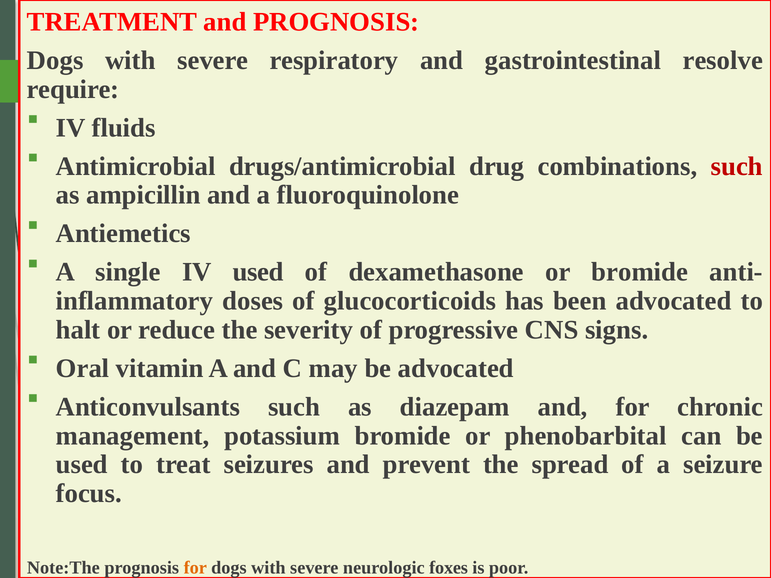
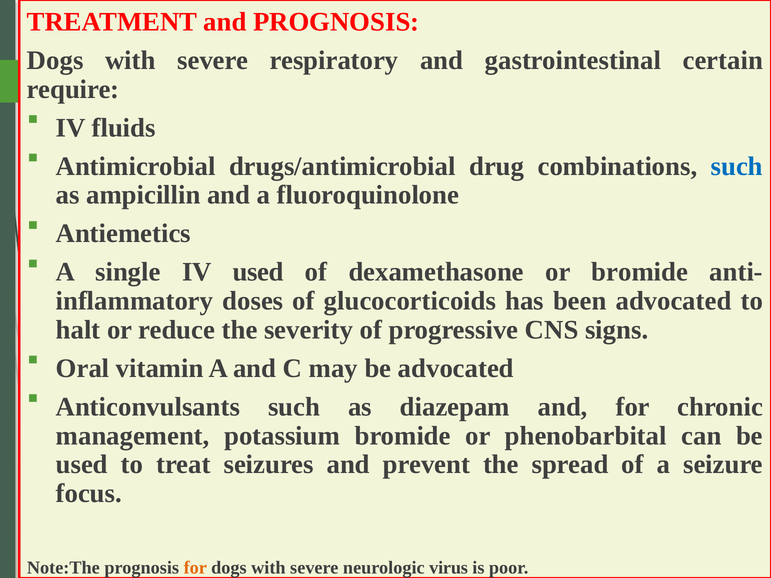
resolve: resolve -> certain
such at (737, 166) colour: red -> blue
foxes: foxes -> virus
